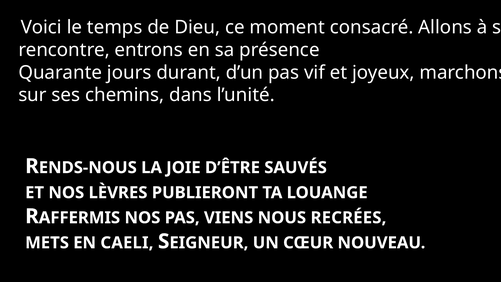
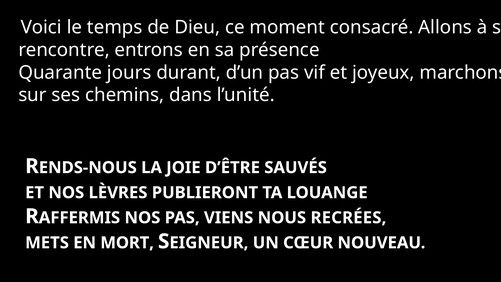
CAELI: CAELI -> MORT
